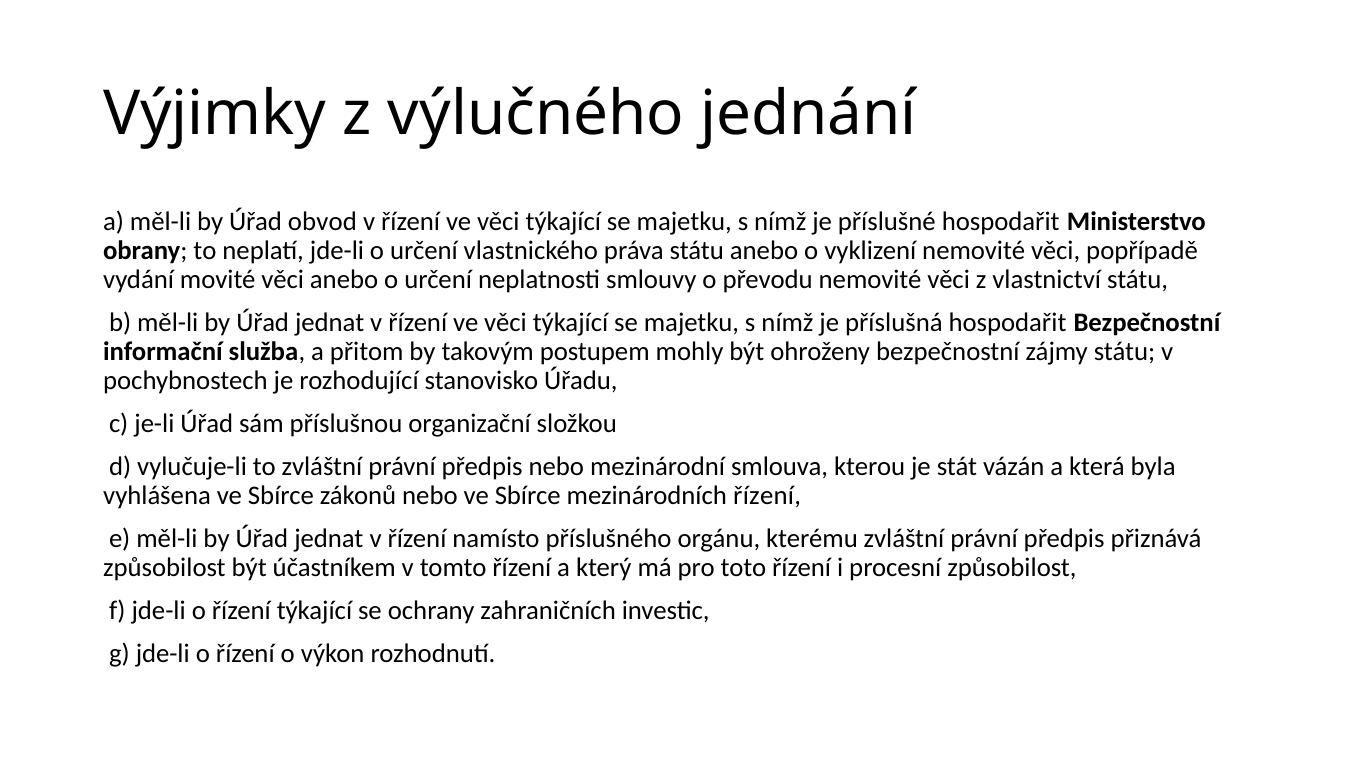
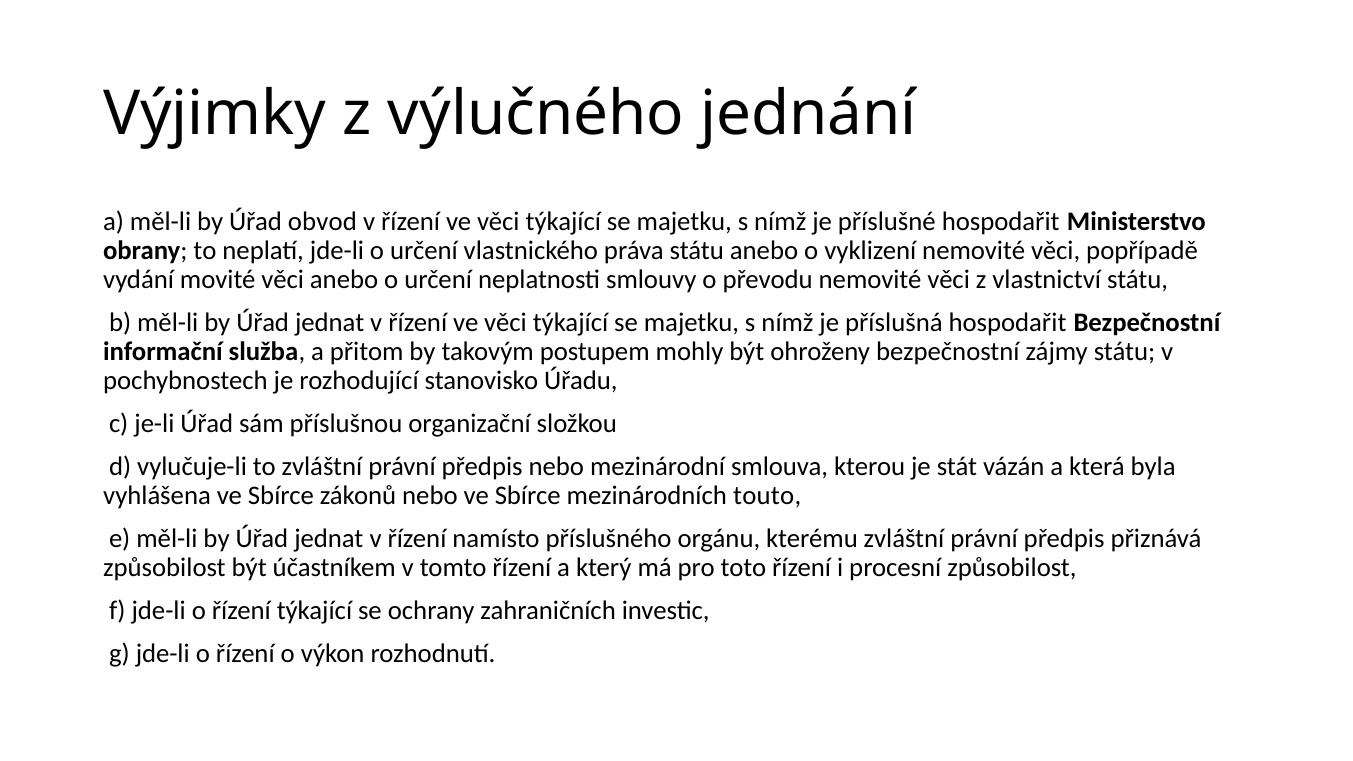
mezinárodních řízení: řízení -> touto
